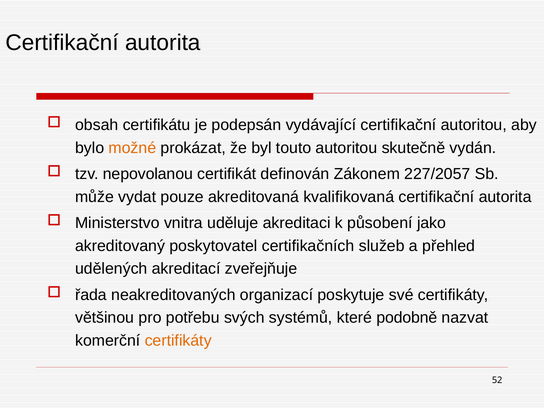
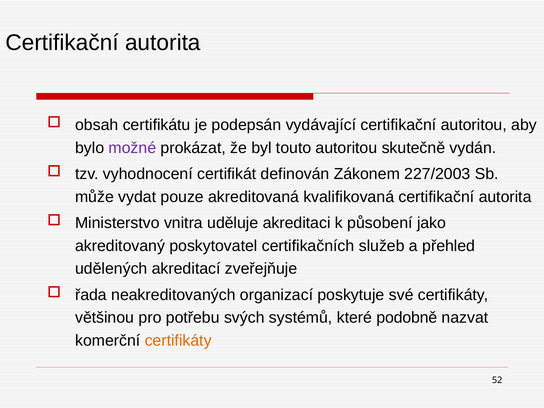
možné colour: orange -> purple
nepovolanou: nepovolanou -> vyhodnocení
227/2057: 227/2057 -> 227/2003
